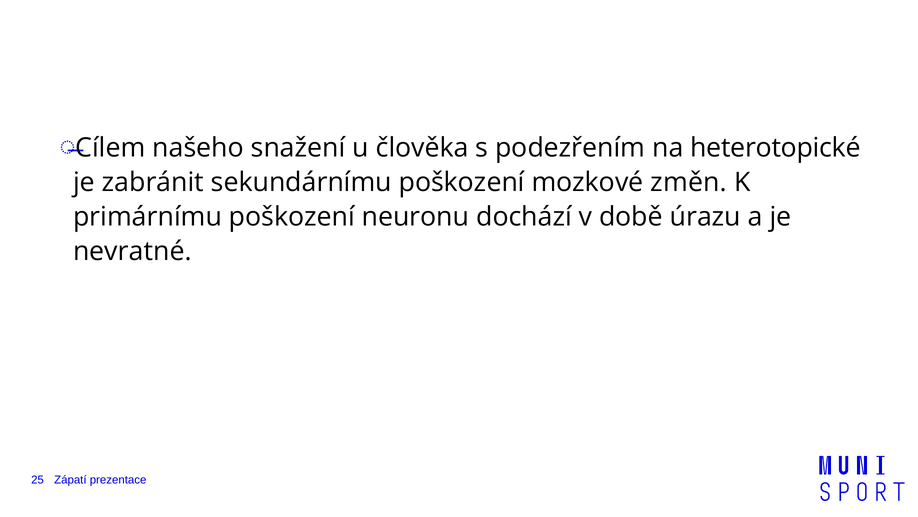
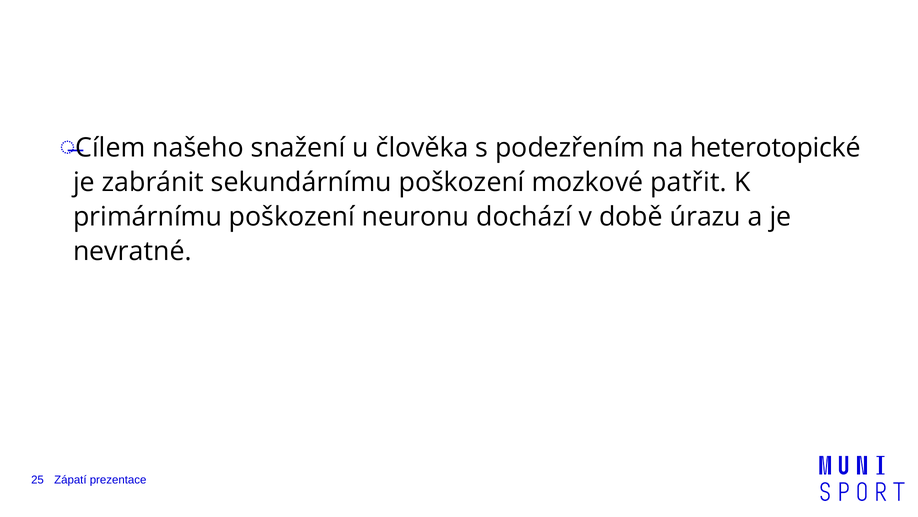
změn: změn -> patřit
